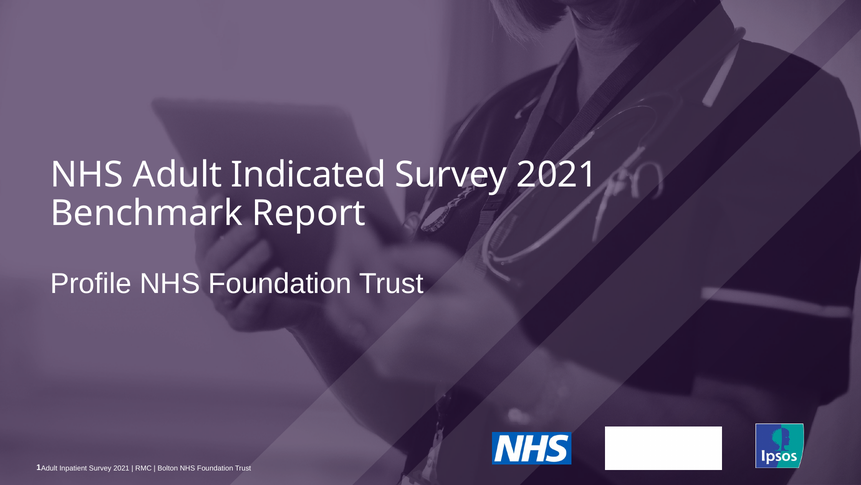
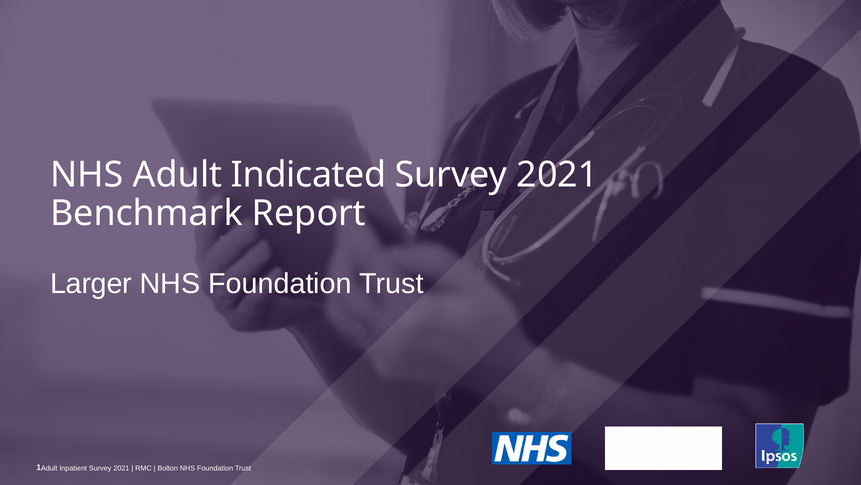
Profile: Profile -> Larger
